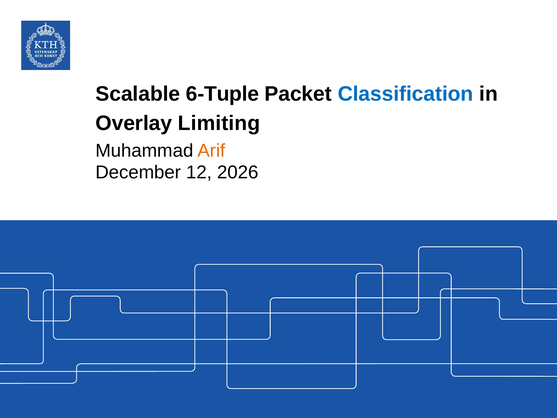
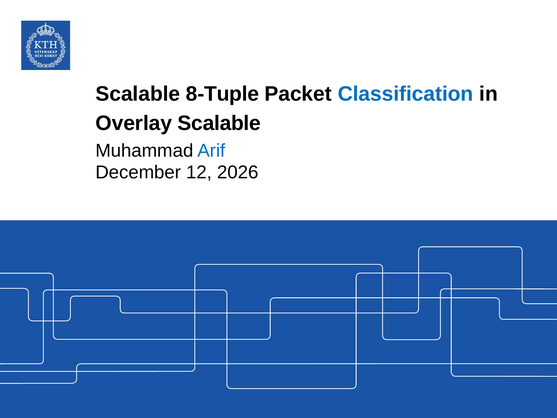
6-Tuple: 6-Tuple -> 8-Tuple
Overlay Limiting: Limiting -> Scalable
Arif colour: orange -> blue
